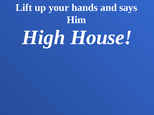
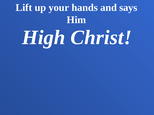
House: House -> Christ
